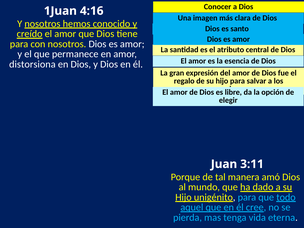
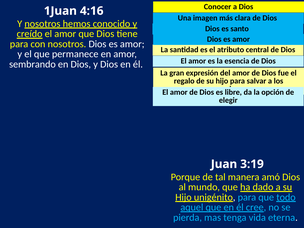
distorsiona: distorsiona -> sembrando
3:11: 3:11 -> 3:19
